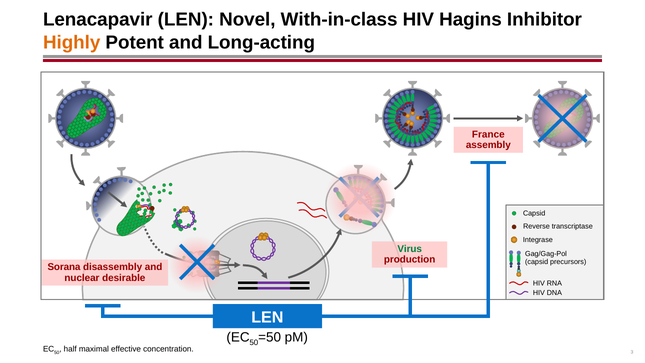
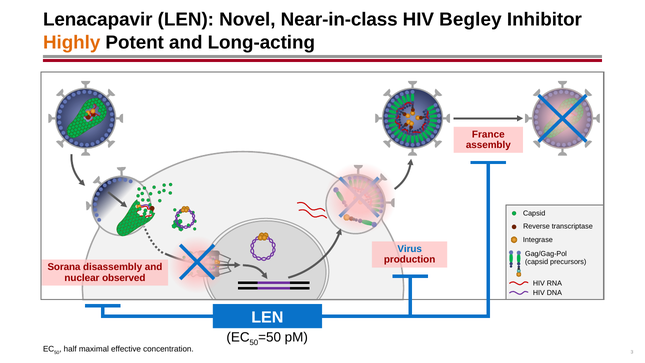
With-in-class: With-in-class -> Near-in-class
Hagins: Hagins -> Begley
Virus colour: green -> blue
desirable: desirable -> observed
